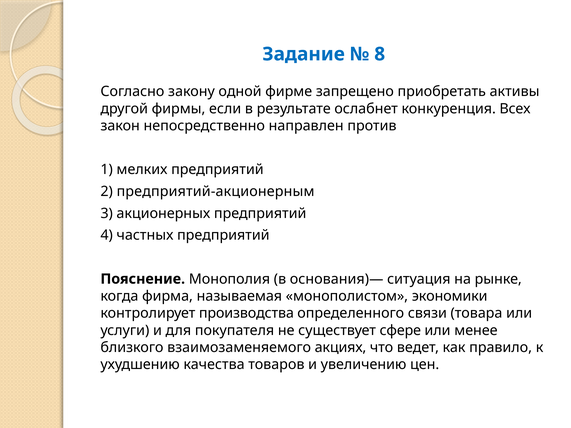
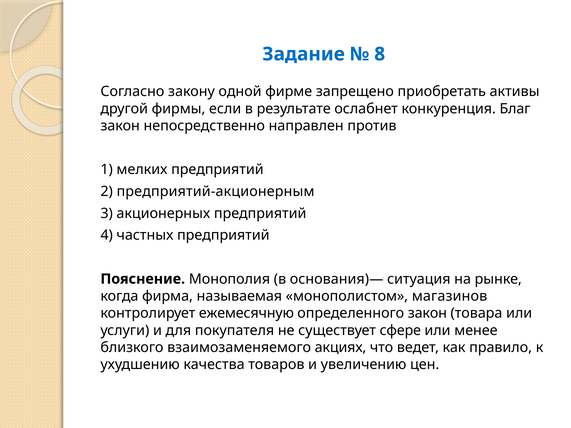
Всех: Всех -> Благ
экономики: экономики -> магазинов
производства: производства -> ежемесячную
определенного связи: связи -> закон
